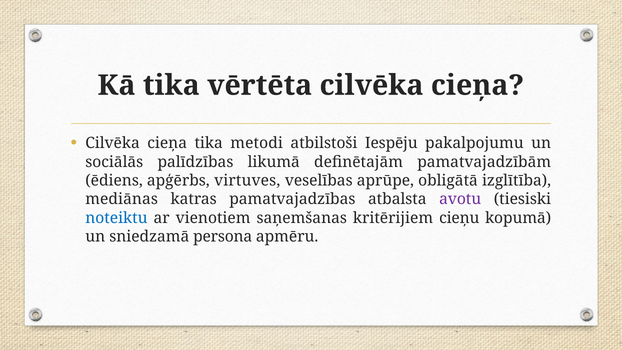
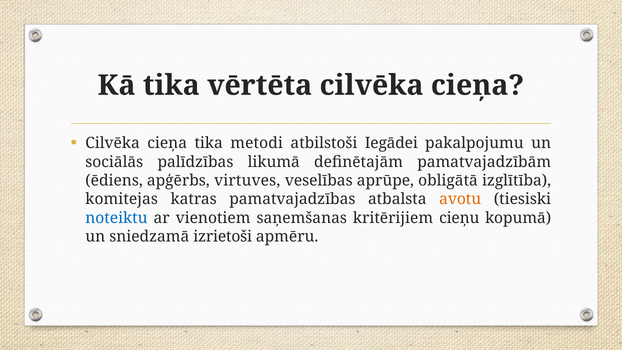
Iespēju: Iespēju -> Iegādei
mediānas: mediānas -> komitejas
avotu colour: purple -> orange
persona: persona -> izrietoši
